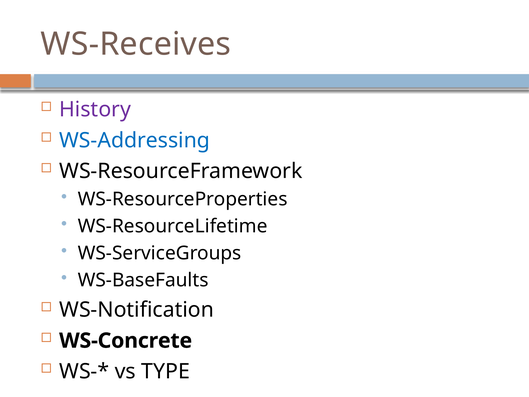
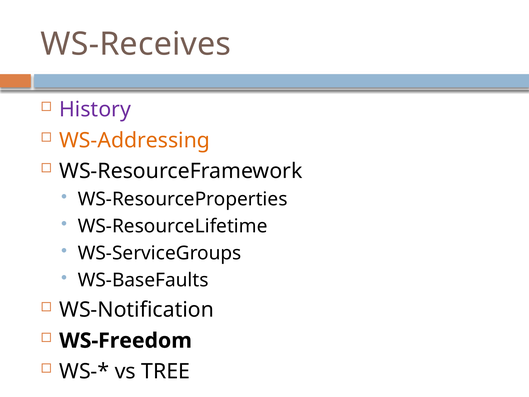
WS-Addressing colour: blue -> orange
WS-Concrete: WS-Concrete -> WS-Freedom
TYPE: TYPE -> TREE
